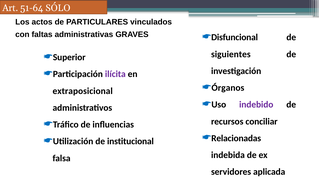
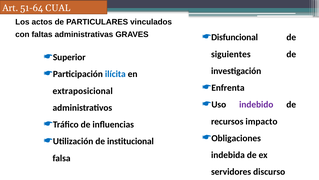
SÓLO: SÓLO -> CUAL
ilícita colour: purple -> blue
Órganos: Órganos -> Enfrenta
conciliar: conciliar -> impacto
Relacionadas: Relacionadas -> Obligaciones
aplicada: aplicada -> discurso
